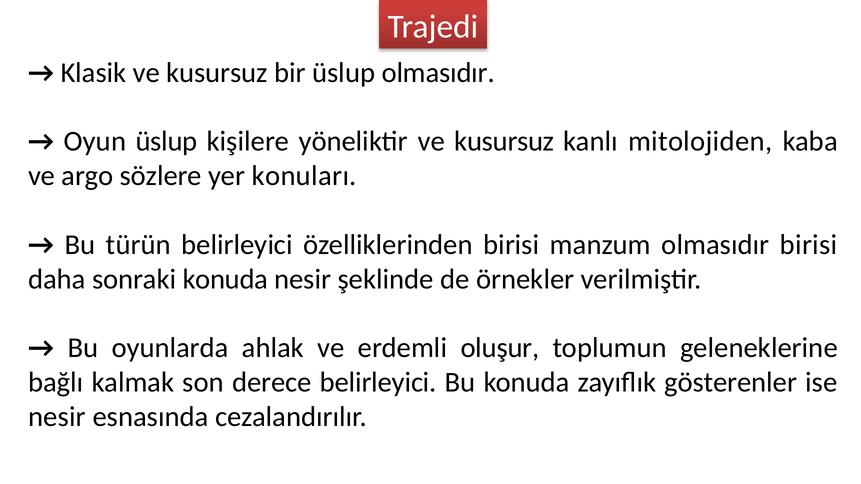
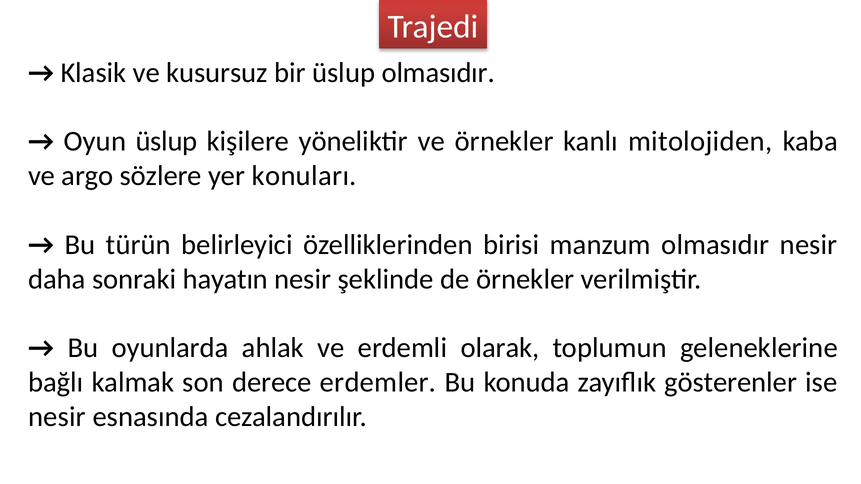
yöneliktir ve kusursuz: kusursuz -> örnekler
olmasıdır birisi: birisi -> nesir
sonraki konuda: konuda -> hayatın
oluşur: oluşur -> olarak
derece belirleyici: belirleyici -> erdemler
